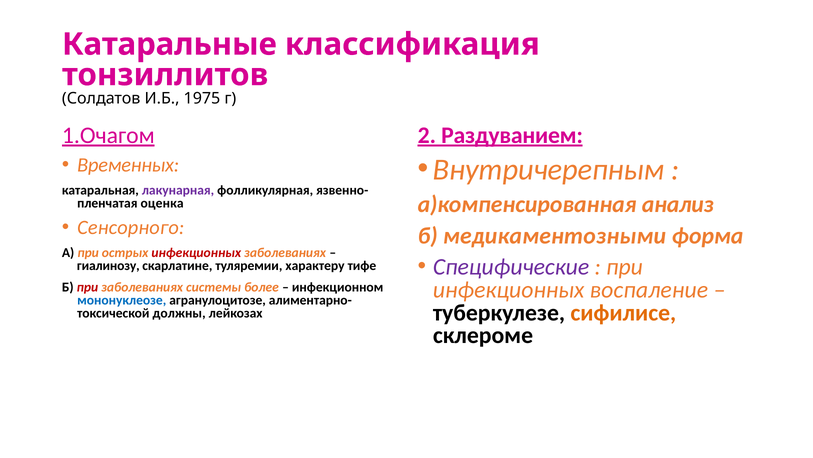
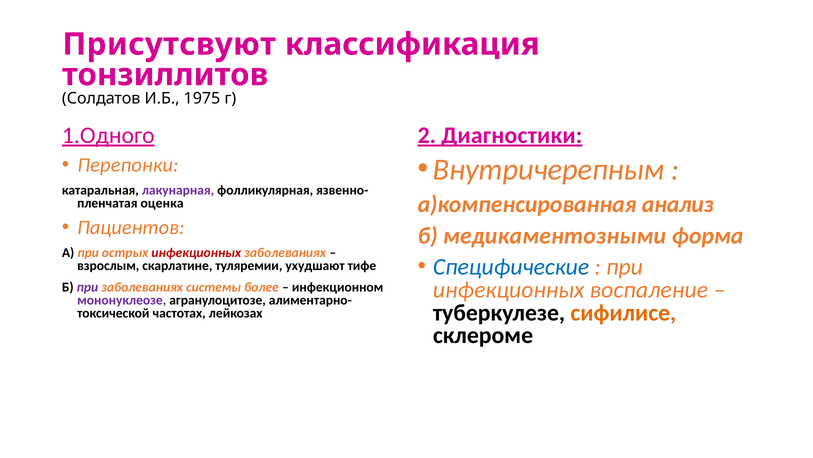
Катаральные: Катаральные -> Присутсвуют
1.Очагом: 1.Очагом -> 1.Одного
Раздуванием: Раздуванием -> Диагностики
Временных: Временных -> Перепонки
Сенсорного: Сенсорного -> Пациентов
Специфические colour: purple -> blue
гиалинозу: гиалинозу -> взрослым
характеру: характеру -> ухудшают
при at (87, 287) colour: red -> purple
мононуклеозе colour: blue -> purple
должны: должны -> частотах
